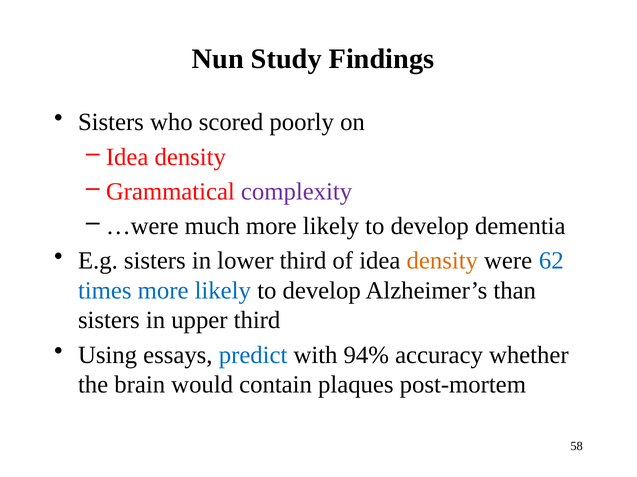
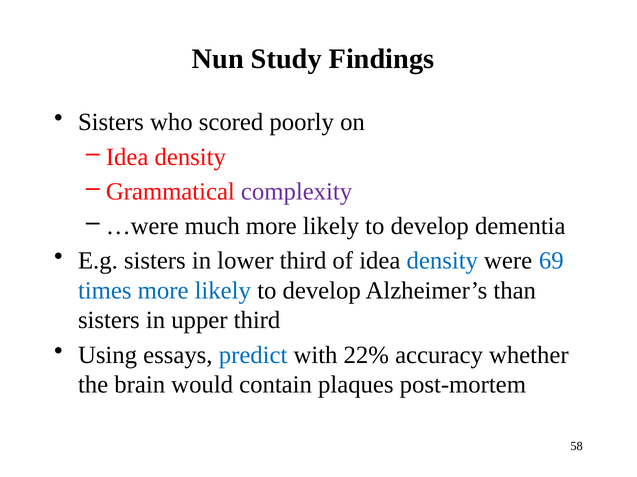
density at (442, 261) colour: orange -> blue
62: 62 -> 69
94%: 94% -> 22%
